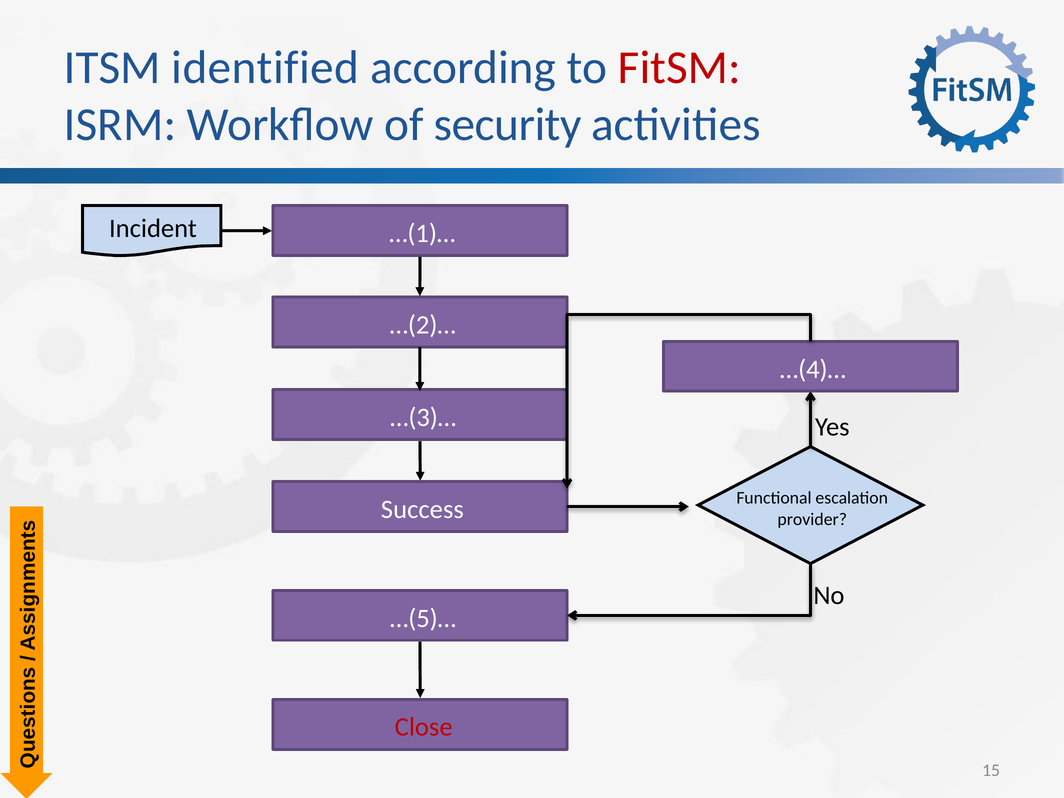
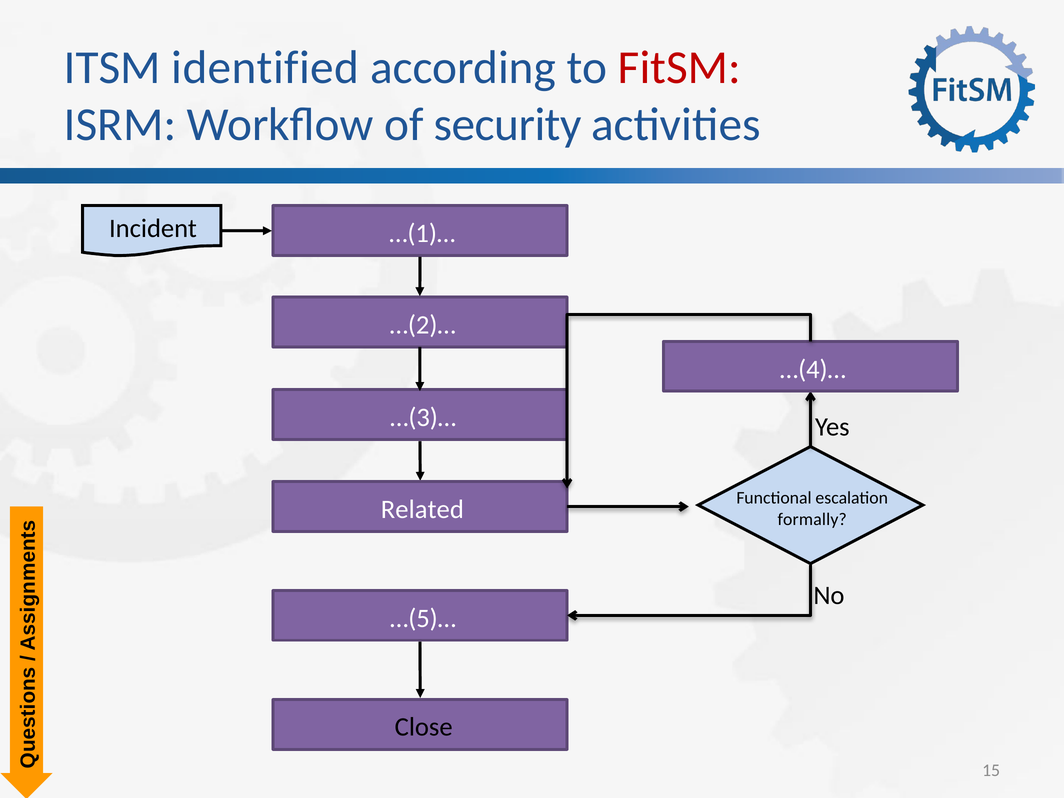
Success: Success -> Related
provider: provider -> formally
Close colour: red -> black
